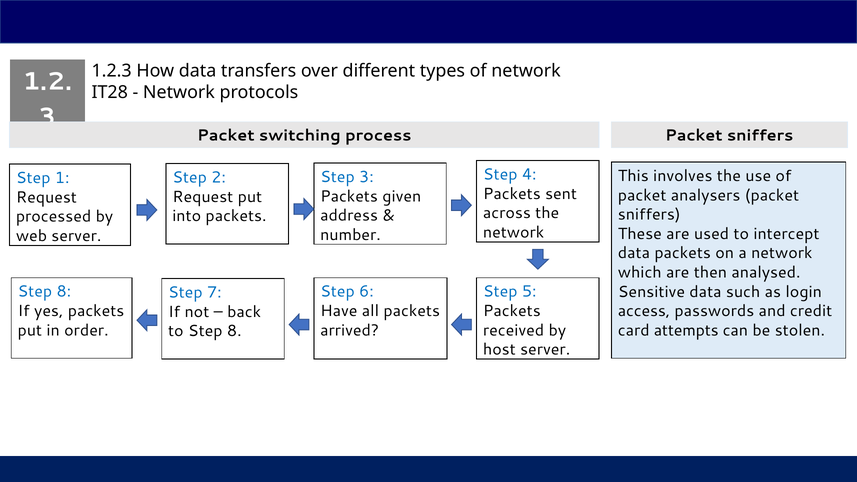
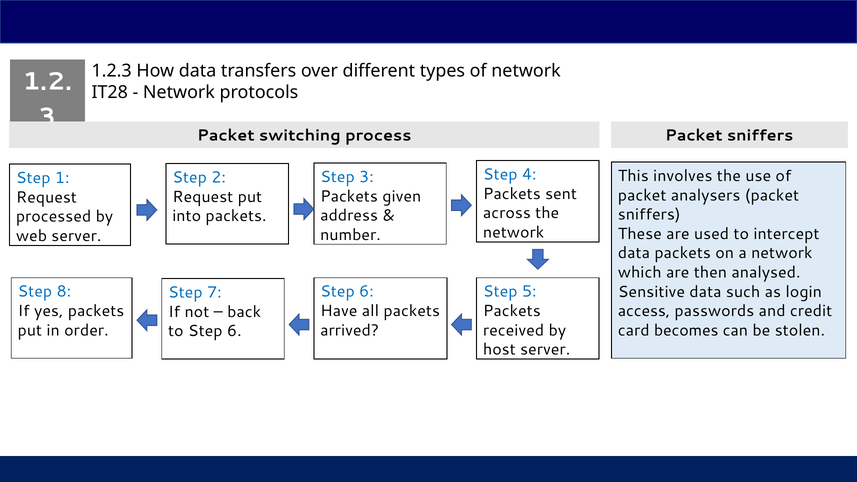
attempts: attempts -> becomes
to Step 8: 8 -> 6
